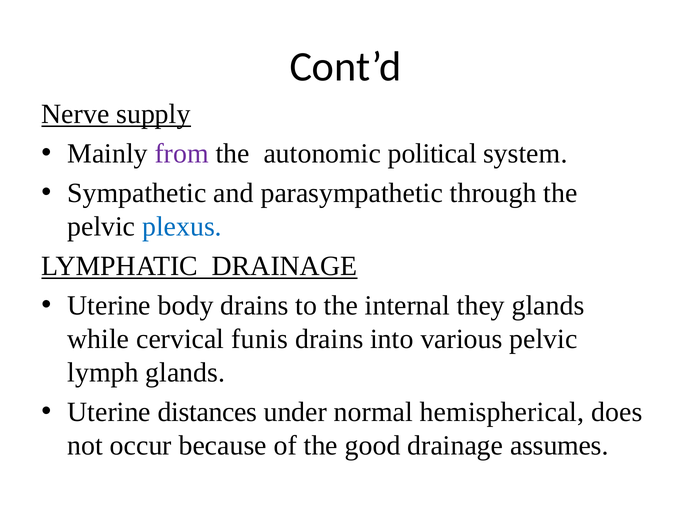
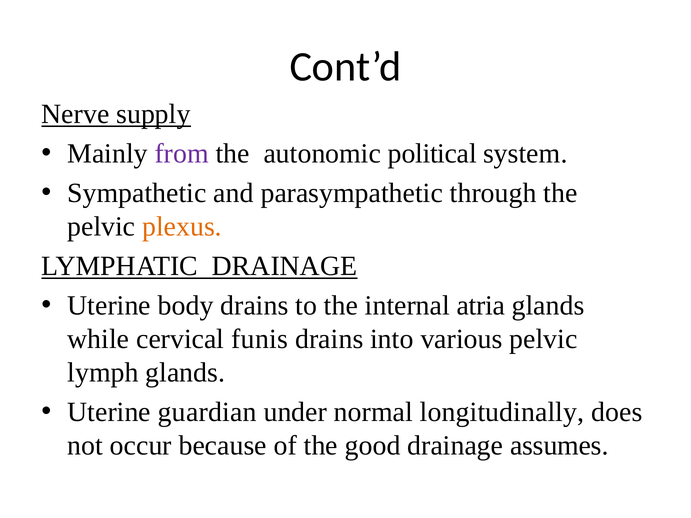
plexus colour: blue -> orange
they: they -> atria
distances: distances -> guardian
hemispherical: hemispherical -> longitudinally
